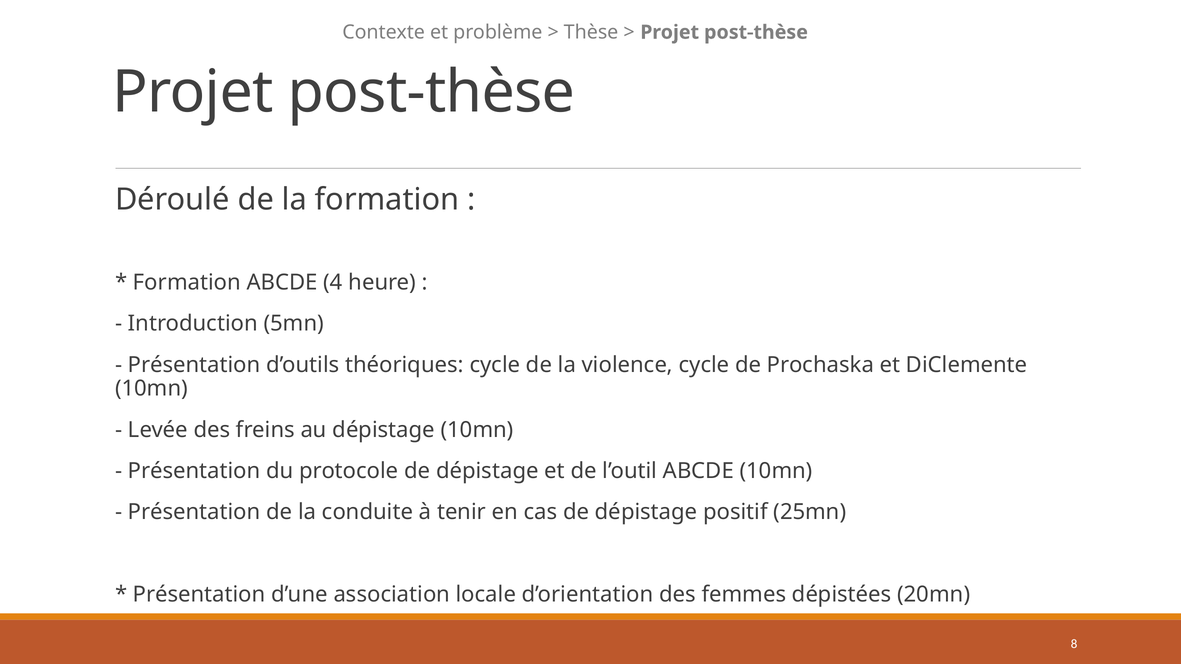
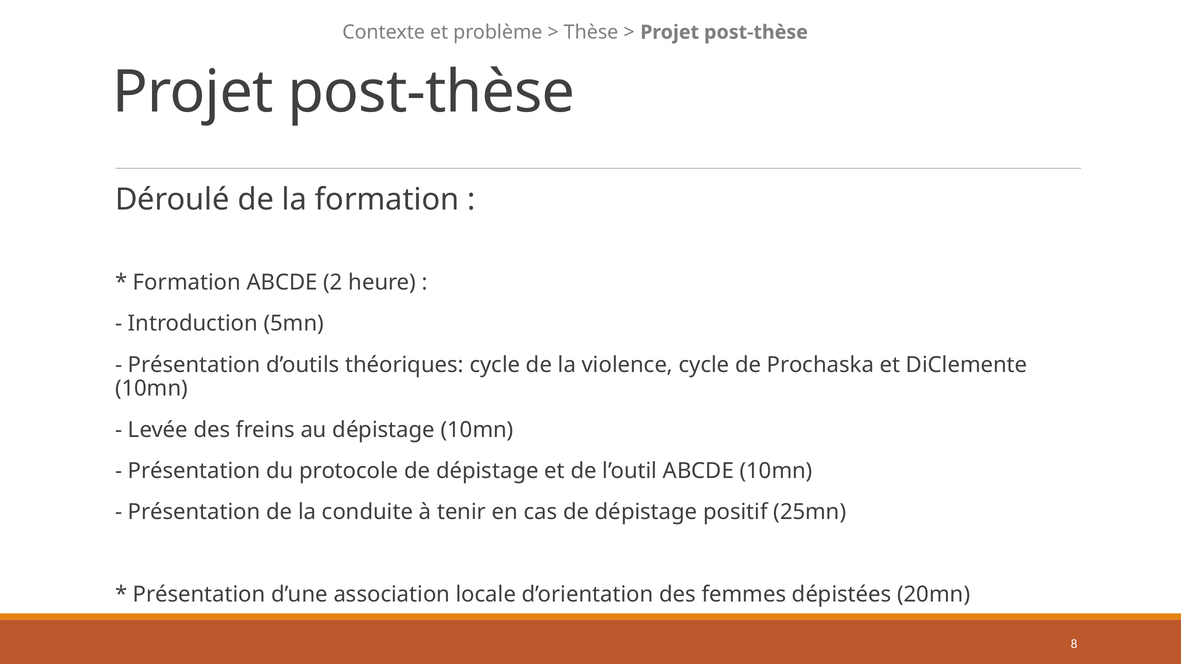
4: 4 -> 2
